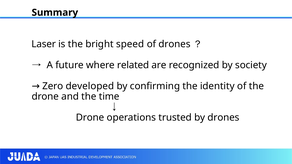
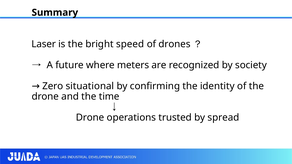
related: related -> meters
developed: developed -> situational
by drones: drones -> spread
